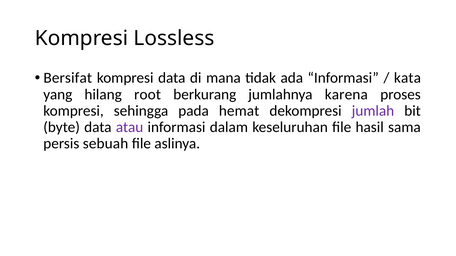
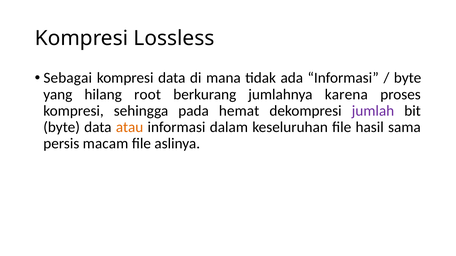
Bersifat: Bersifat -> Sebagai
kata at (407, 78): kata -> byte
atau colour: purple -> orange
sebuah: sebuah -> macam
